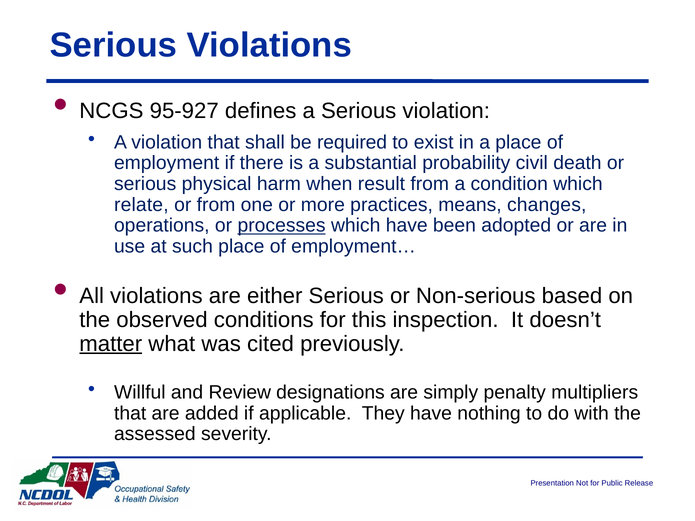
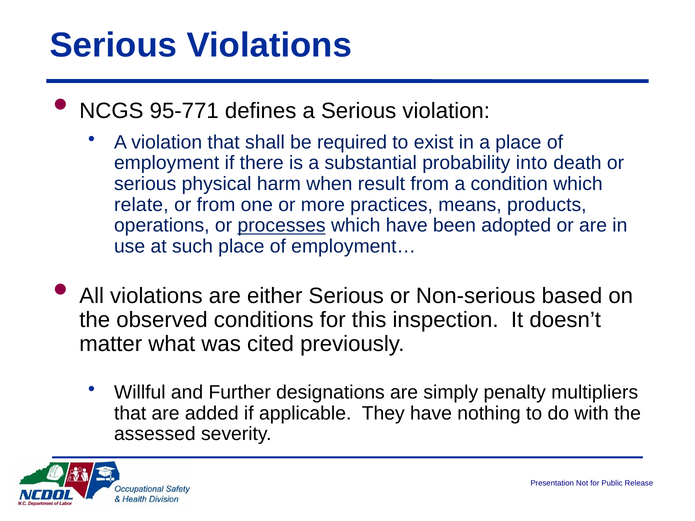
95-927: 95-927 -> 95-771
civil: civil -> into
changes: changes -> products
matter underline: present -> none
Review: Review -> Further
